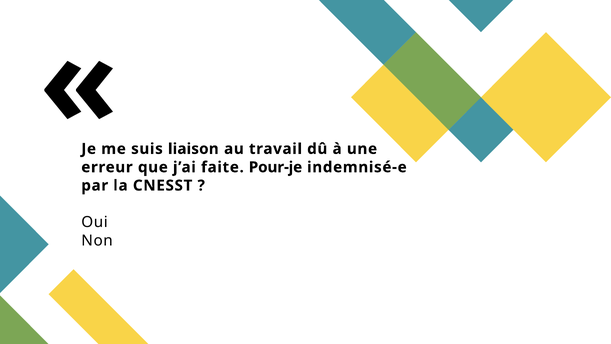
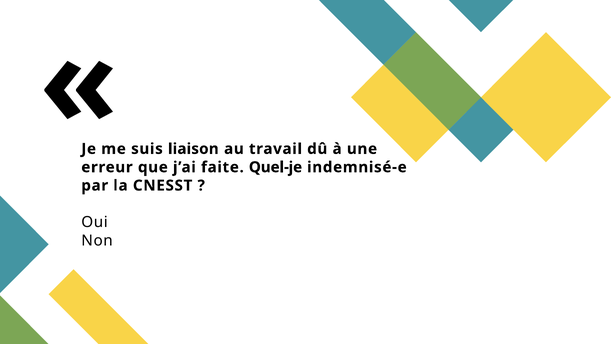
Pour-je: Pour-je -> Quel-je
